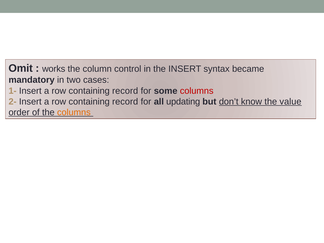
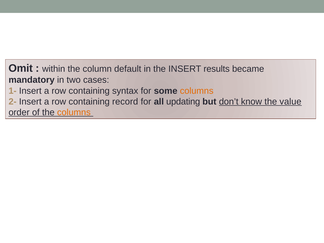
works: works -> within
control: control -> default
syntax: syntax -> results
record at (125, 91): record -> syntax
columns at (197, 91) colour: red -> orange
